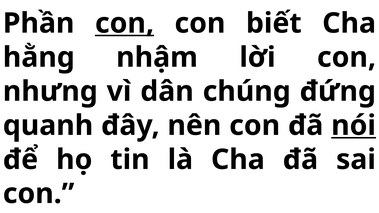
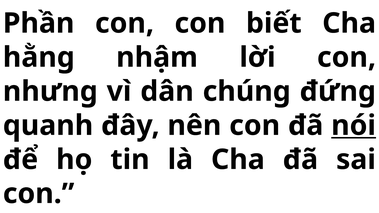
con at (124, 23) underline: present -> none
